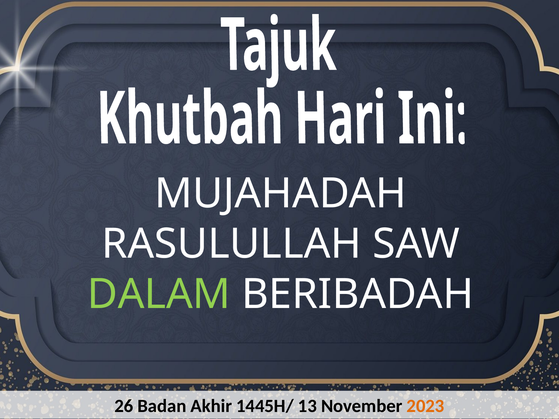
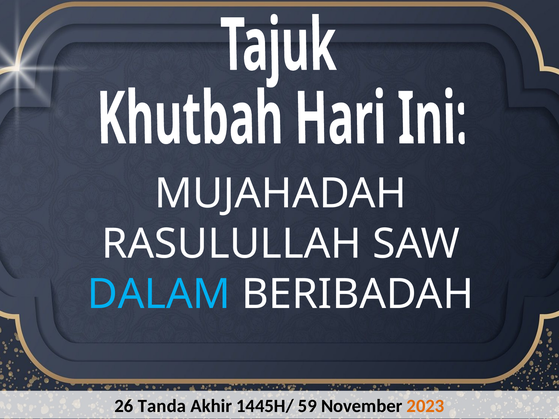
DALAM colour: light green -> light blue
Badan: Badan -> Tanda
13: 13 -> 59
